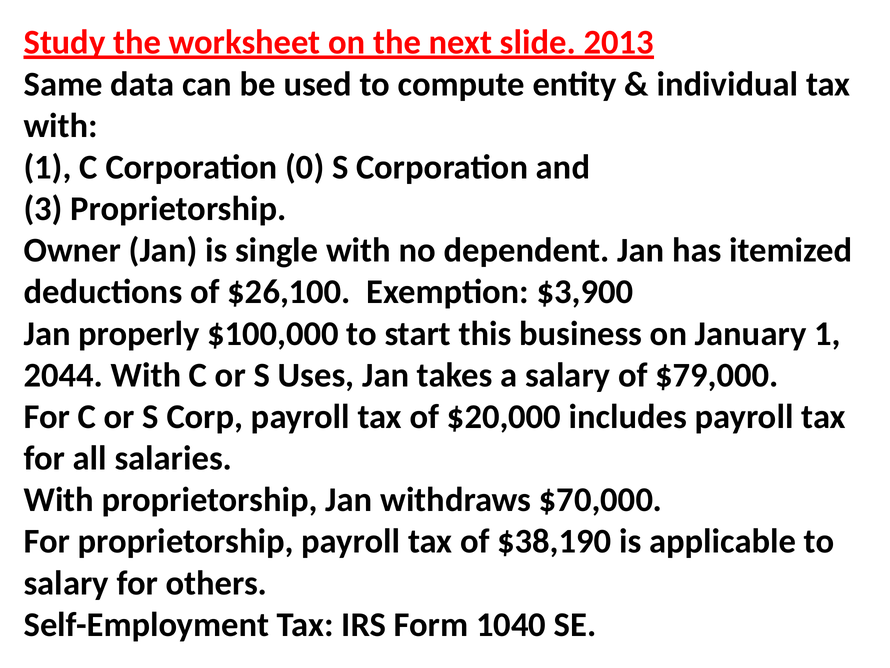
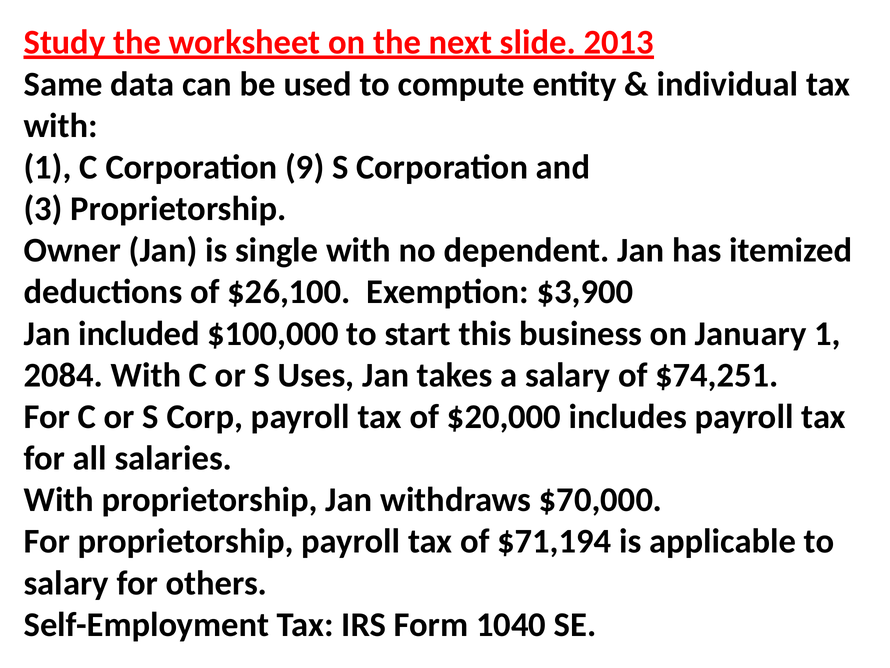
0: 0 -> 9
properly: properly -> included
2044: 2044 -> 2084
$79,000: $79,000 -> $74,251
$38,190: $38,190 -> $71,194
